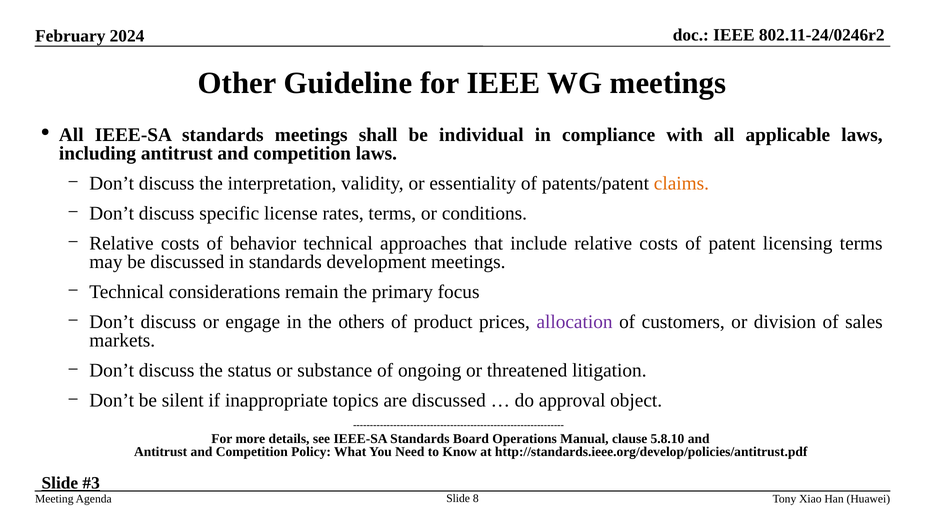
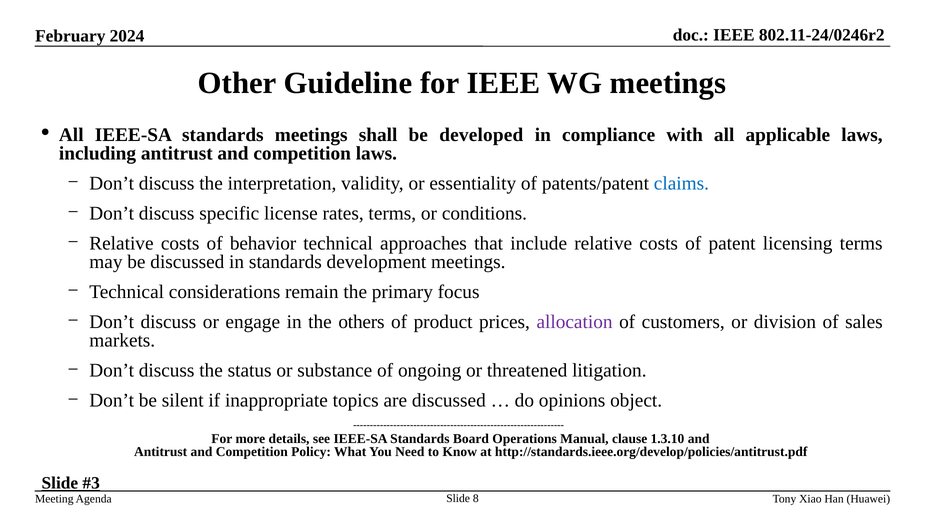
individual: individual -> developed
claims colour: orange -> blue
approval: approval -> opinions
5.8.10: 5.8.10 -> 1.3.10
